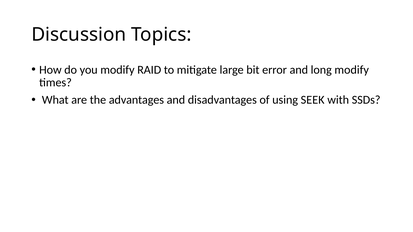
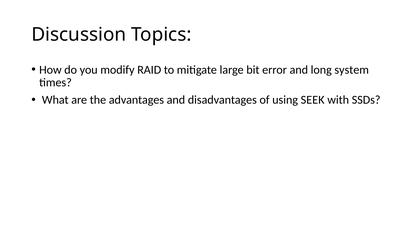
long modify: modify -> system
